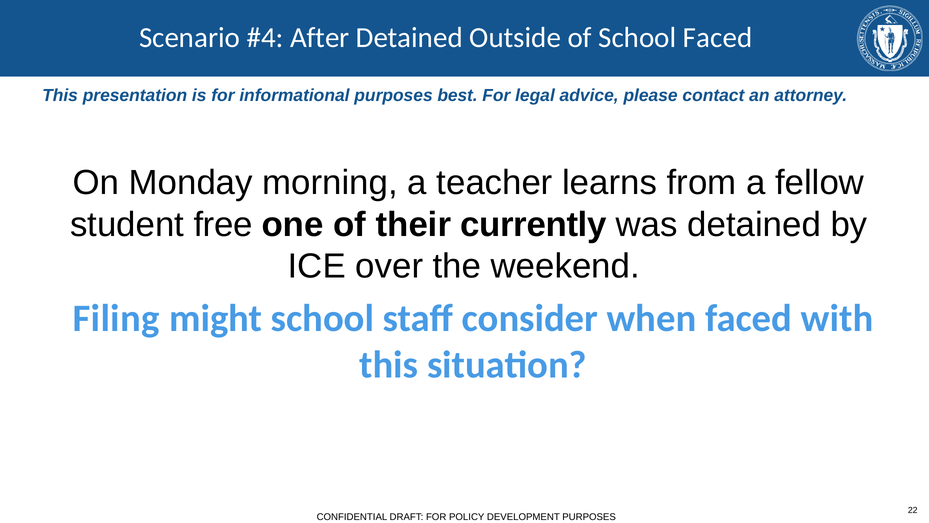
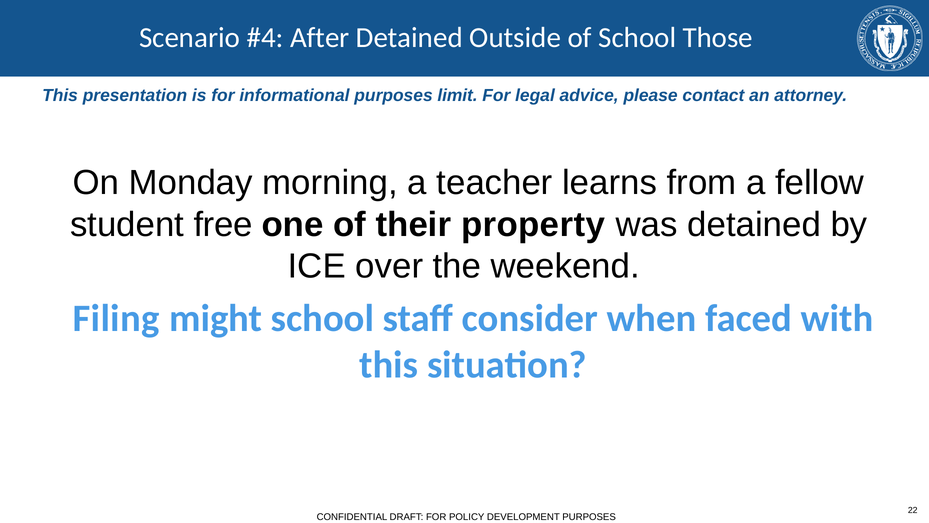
School Faced: Faced -> Those
best: best -> limit
currently: currently -> property
